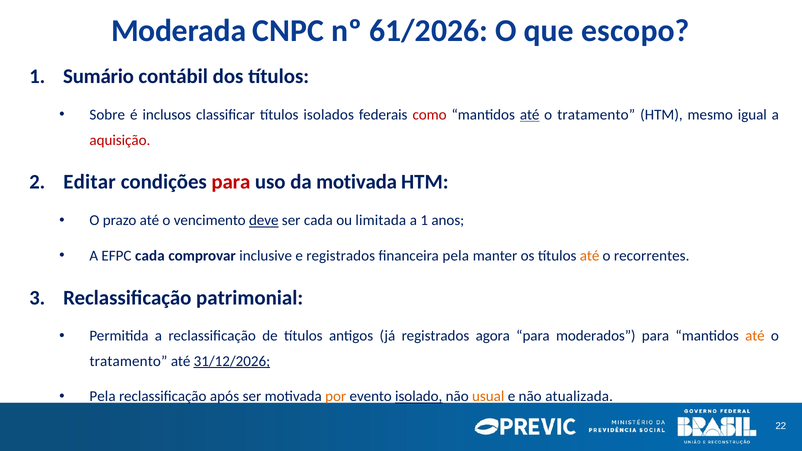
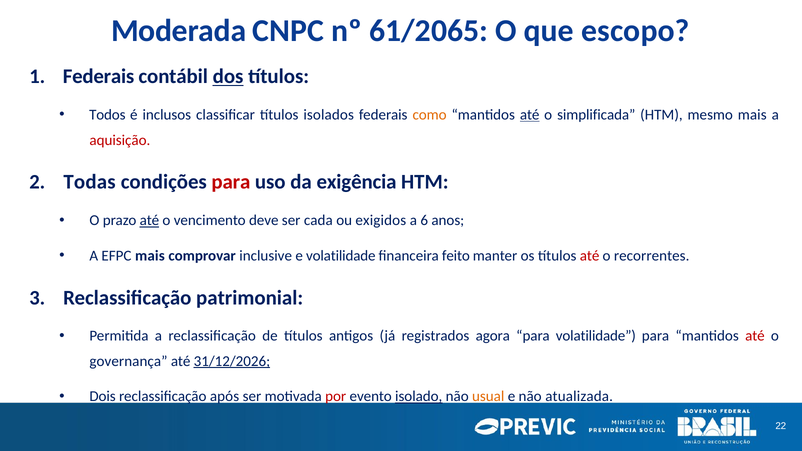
61/2026: 61/2026 -> 61/2065
Sumário at (99, 76): Sumário -> Federais
dos underline: none -> present
Sobre: Sobre -> Todos
como colour: red -> orange
tratamento at (596, 115): tratamento -> simplificada
mesmo igual: igual -> mais
Editar: Editar -> Todas
da motivada: motivada -> exigência
até at (149, 220) underline: none -> present
deve underline: present -> none
limitada: limitada -> exigidos
a 1: 1 -> 6
EFPC cada: cada -> mais
e registrados: registrados -> volatilidade
financeira pela: pela -> feito
até at (590, 256) colour: orange -> red
para moderados: moderados -> volatilidade
até at (755, 336) colour: orange -> red
tratamento at (128, 361): tratamento -> governança
Pela at (103, 397): Pela -> Dois
por colour: orange -> red
